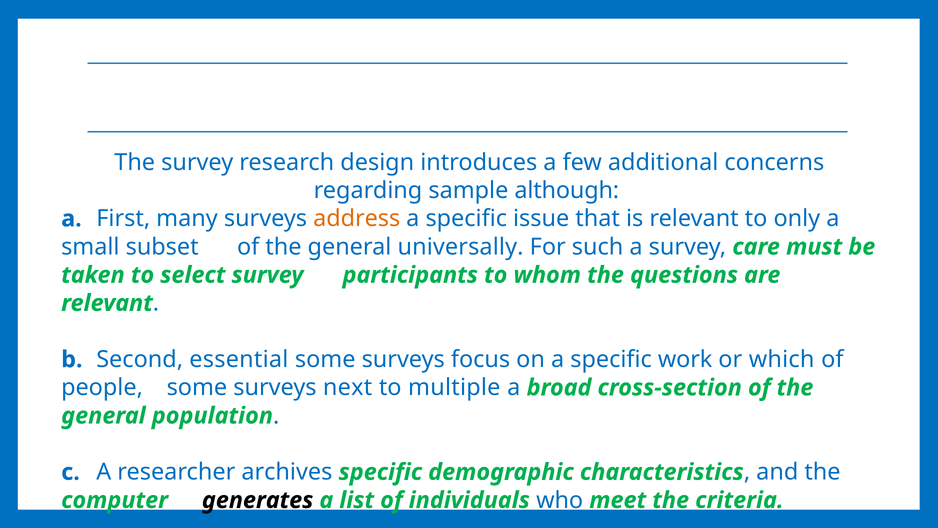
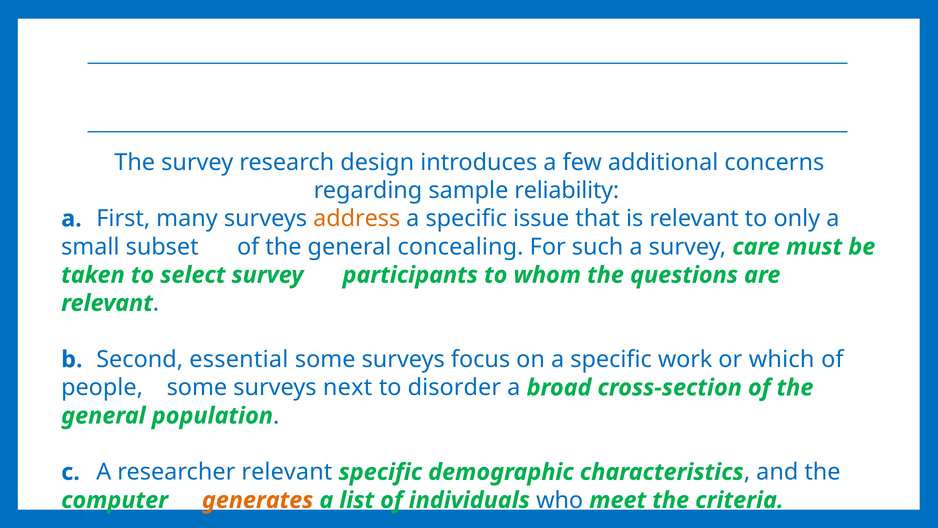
although: although -> reliability
universally: universally -> concealing
multiple: multiple -> disorder
researcher archives: archives -> relevant
generates colour: black -> orange
